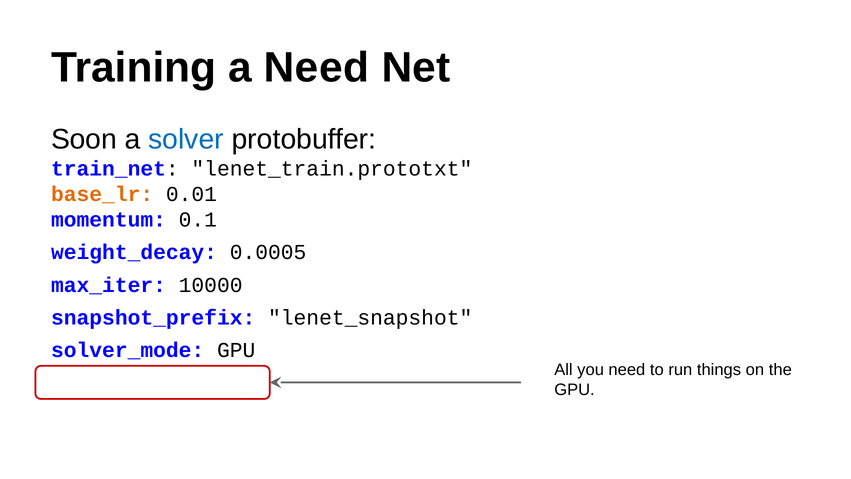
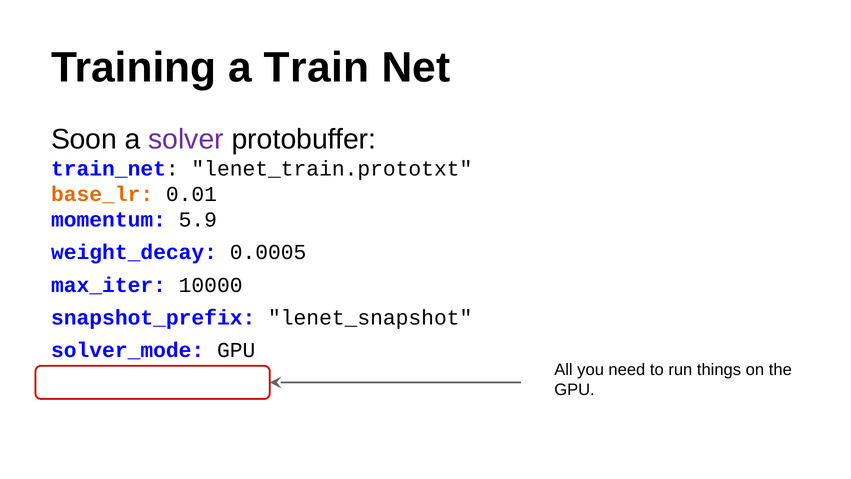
a Need: Need -> Train
solver colour: blue -> purple
0.1: 0.1 -> 5.9
